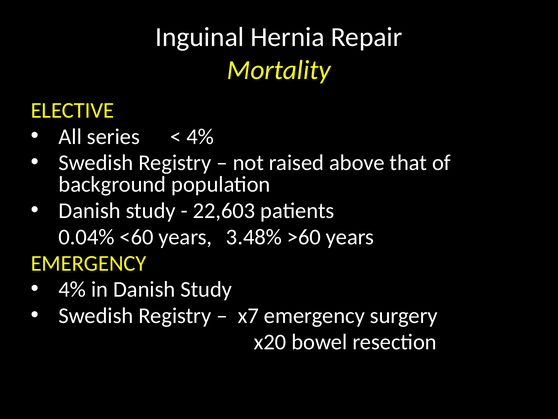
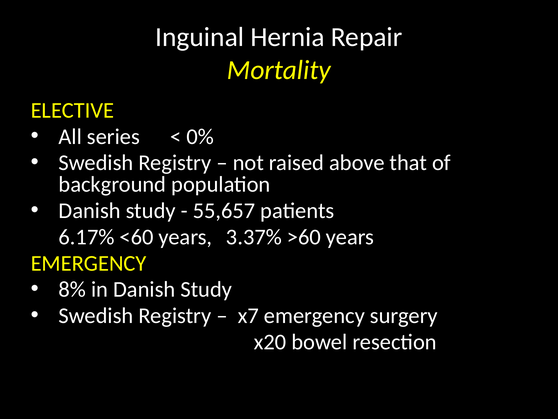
4% at (200, 136): 4% -> 0%
22,603: 22,603 -> 55,657
0.04%: 0.04% -> 6.17%
3.48%: 3.48% -> 3.37%
4% at (72, 289): 4% -> 8%
